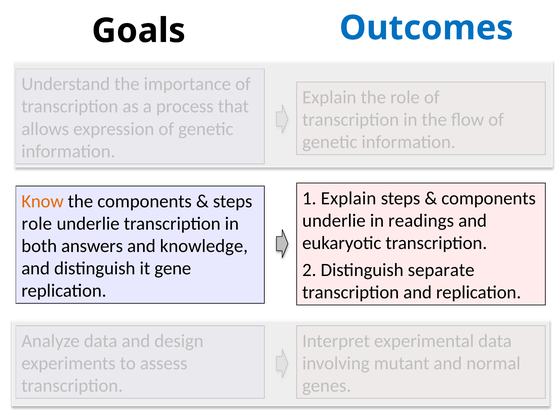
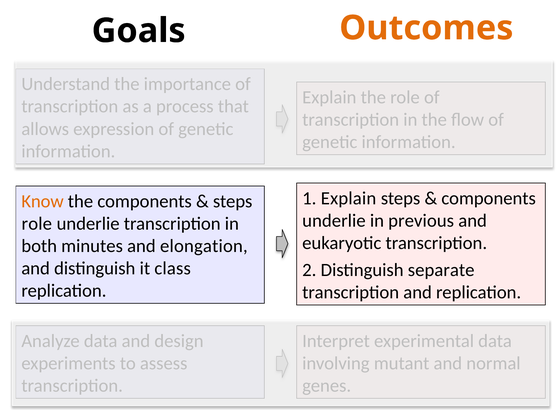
Outcomes colour: blue -> orange
readings: readings -> previous
answers: answers -> minutes
knowledge: knowledge -> elongation
gene: gene -> class
